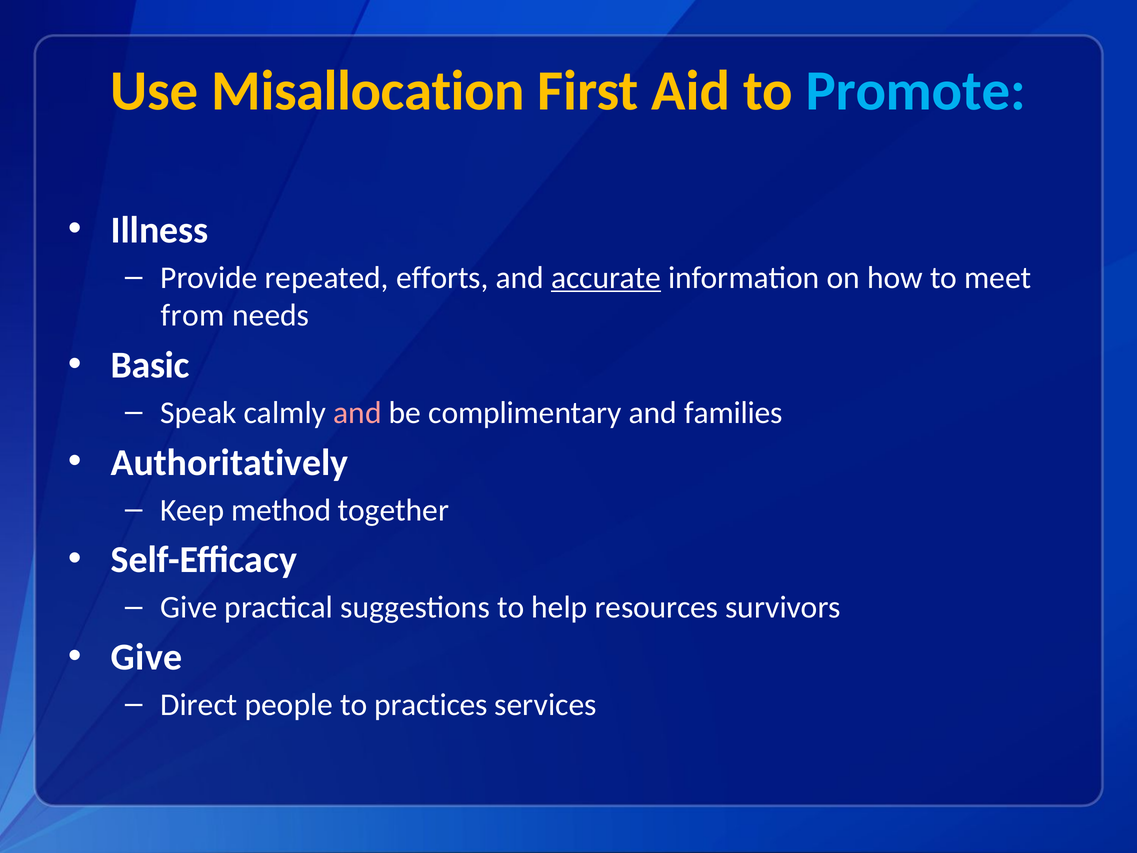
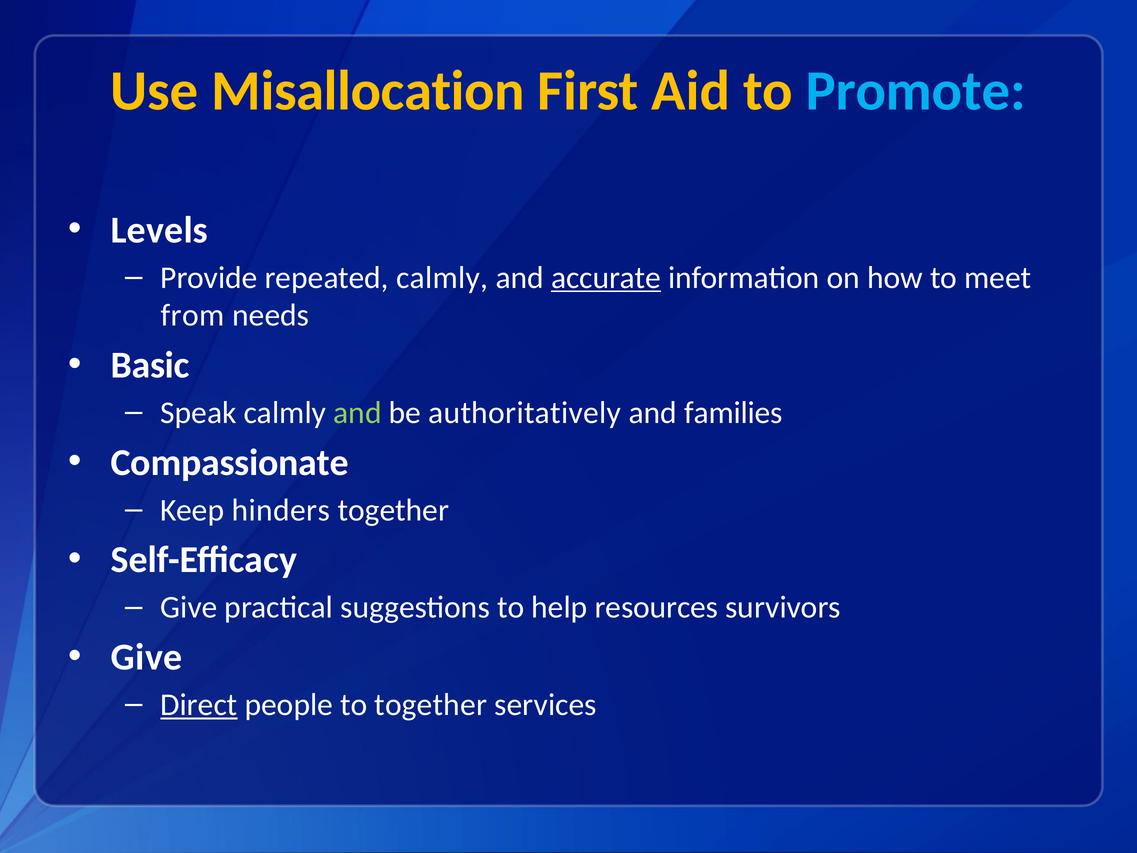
Illness: Illness -> Levels
repeated efforts: efforts -> calmly
and at (357, 413) colour: pink -> light green
complimentary: complimentary -> authoritatively
Authoritatively: Authoritatively -> Compassionate
method: method -> hinders
Direct underline: none -> present
to practices: practices -> together
